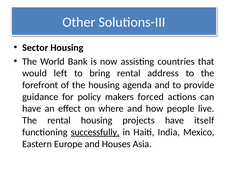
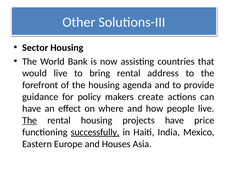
would left: left -> live
forced: forced -> create
The at (30, 120) underline: none -> present
itself: itself -> price
